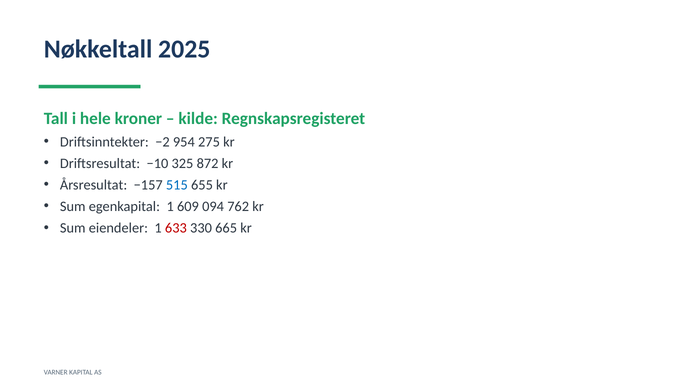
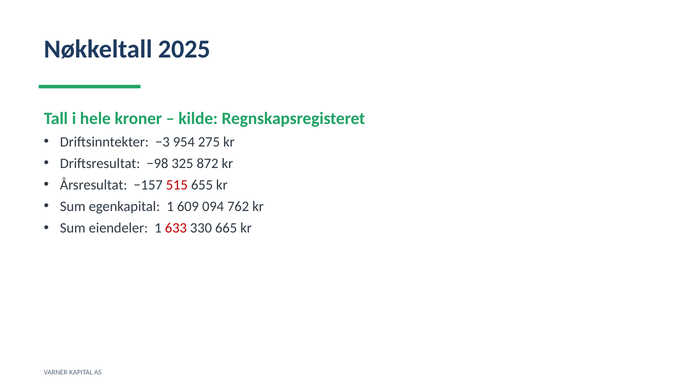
−2: −2 -> −3
−10: −10 -> −98
515 colour: blue -> red
